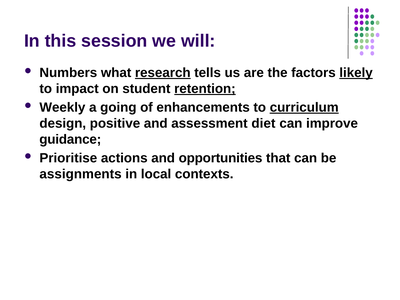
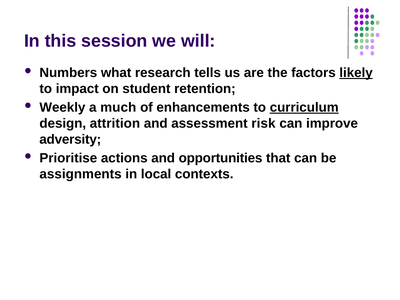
research underline: present -> none
retention underline: present -> none
going: going -> much
positive: positive -> attrition
diet: diet -> risk
guidance: guidance -> adversity
